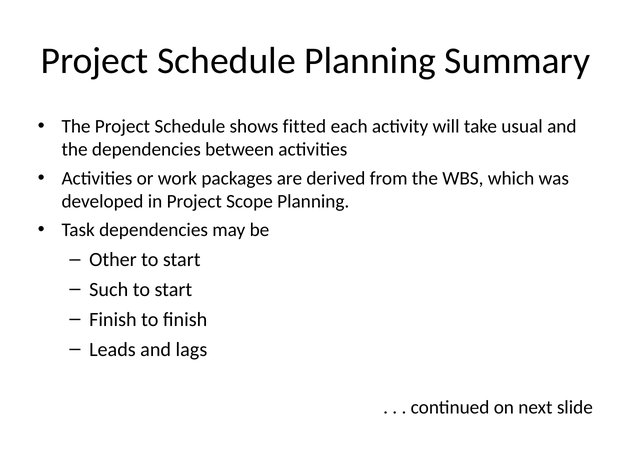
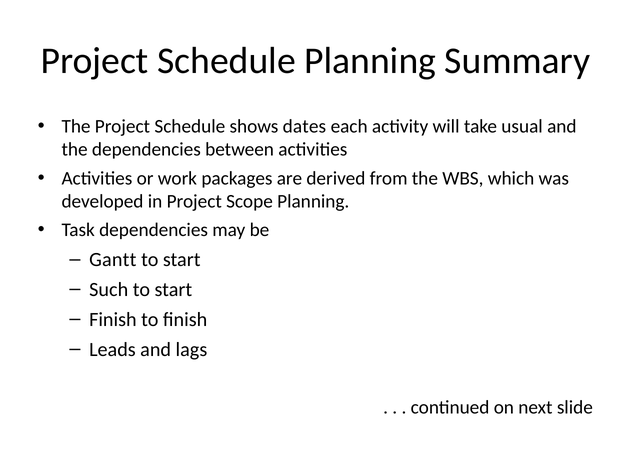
fitted: fitted -> dates
Other: Other -> Gantt
